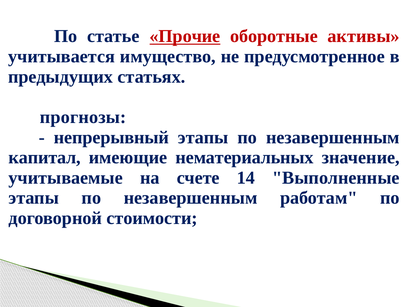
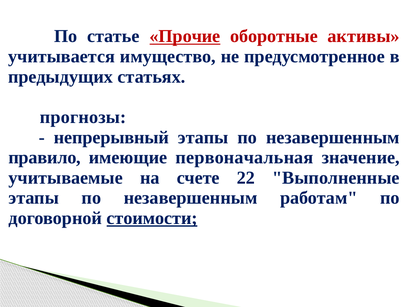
капитал: капитал -> правило
нематериальных: нематериальных -> первоначальная
14: 14 -> 22
стоимости underline: none -> present
